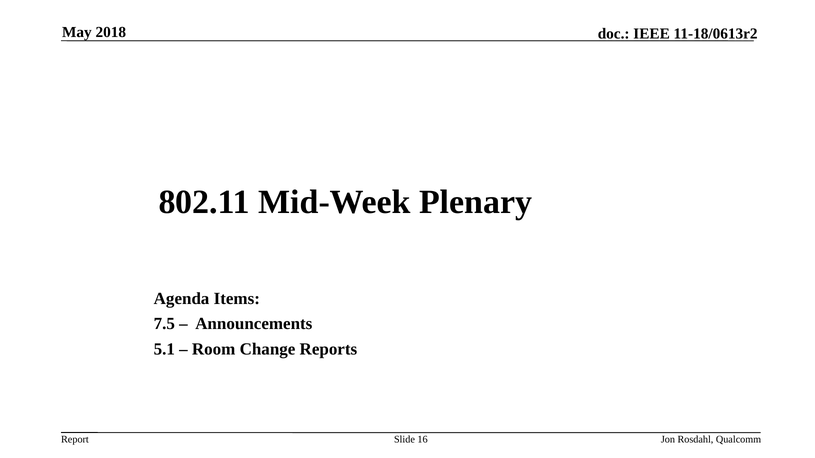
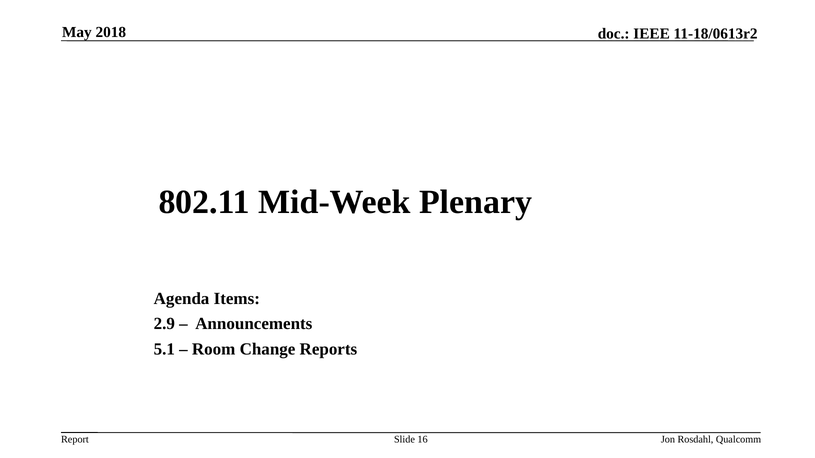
7.5: 7.5 -> 2.9
